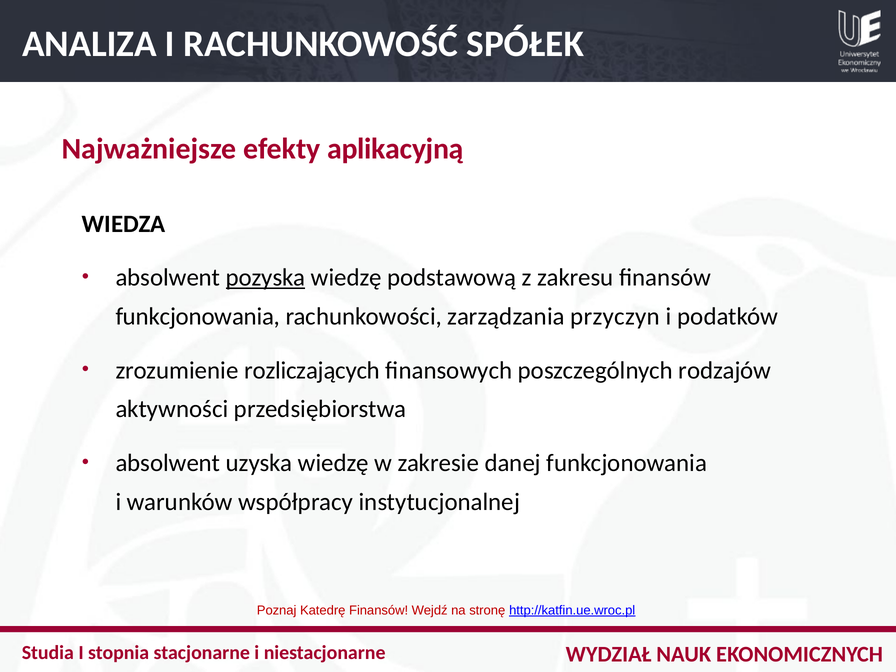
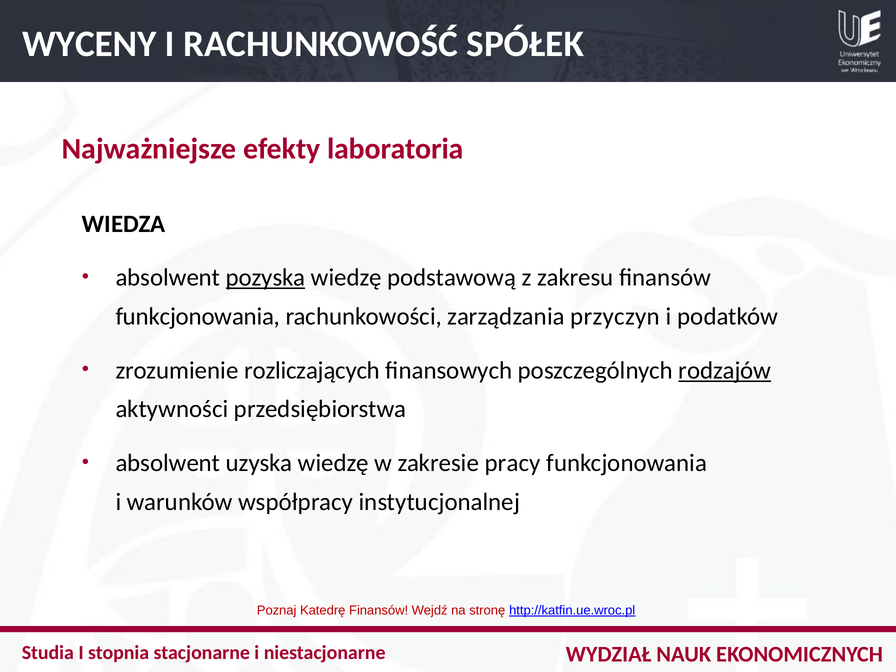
ANALIZA: ANALIZA -> WYCENY
aplikacyjną: aplikacyjną -> laboratoria
rodzajów underline: none -> present
danej: danej -> pracy
